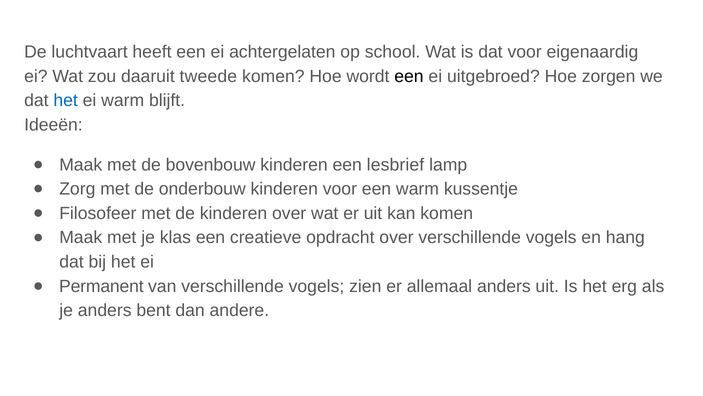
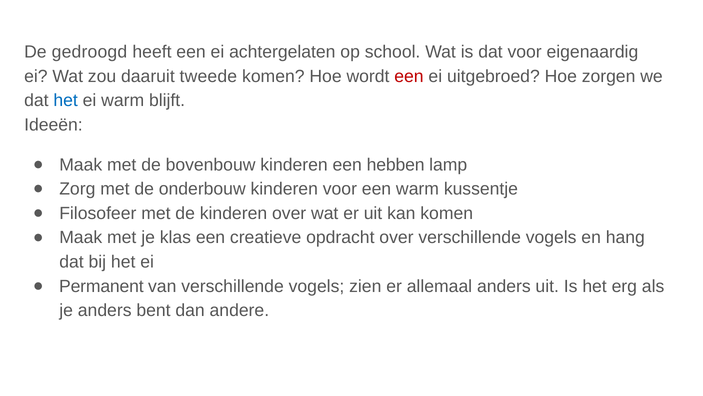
luchtvaart: luchtvaart -> gedroogd
een at (409, 76) colour: black -> red
lesbrief: lesbrief -> hebben
